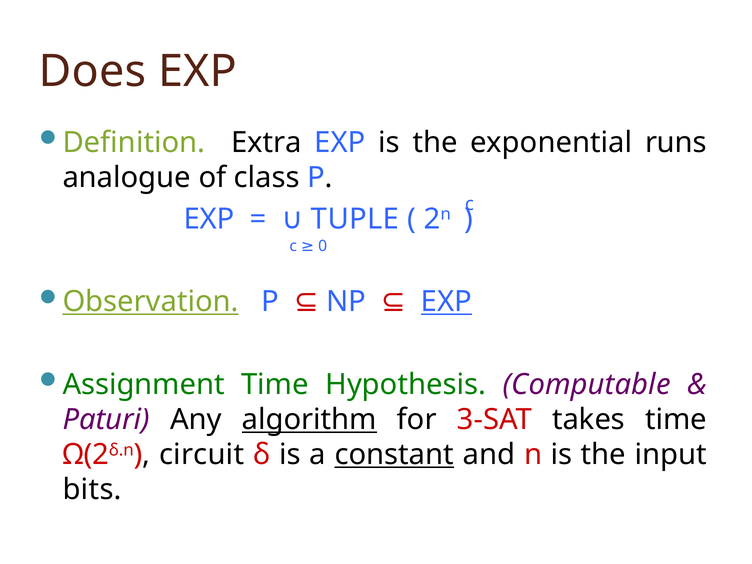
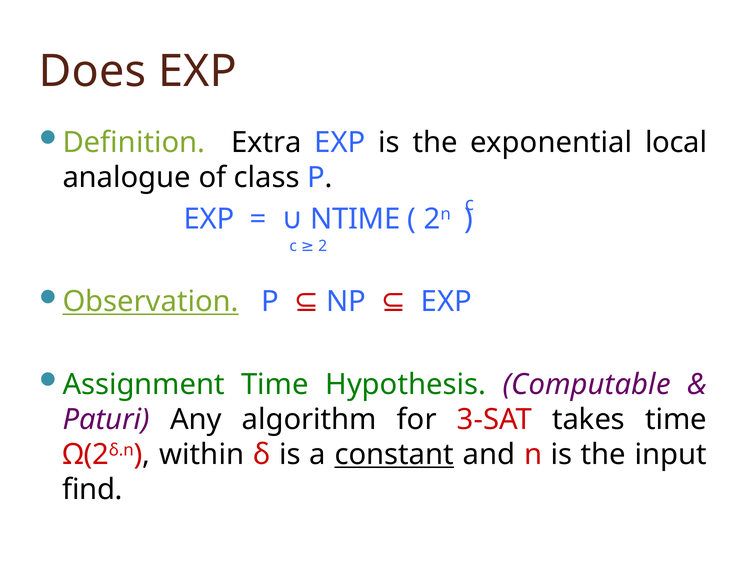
runs: runs -> local
TUPLE: TUPLE -> NTIME
c 0: 0 -> 2
EXP at (446, 302) underline: present -> none
algorithm underline: present -> none
circuit: circuit -> within
bits: bits -> find
